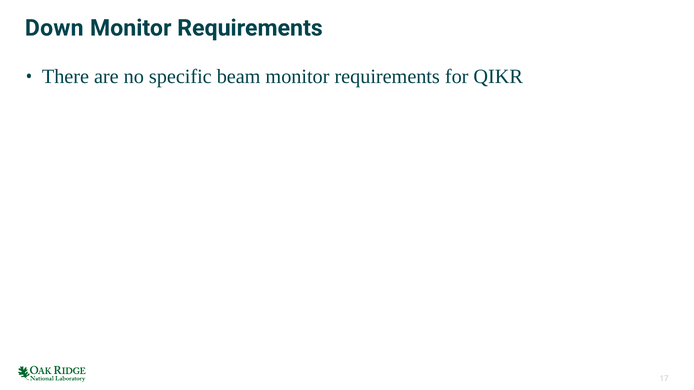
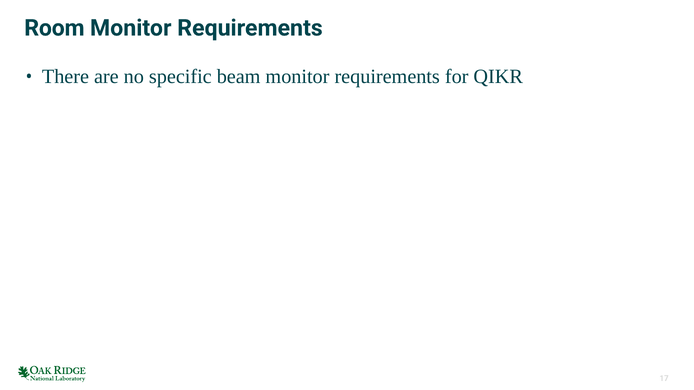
Down: Down -> Room
